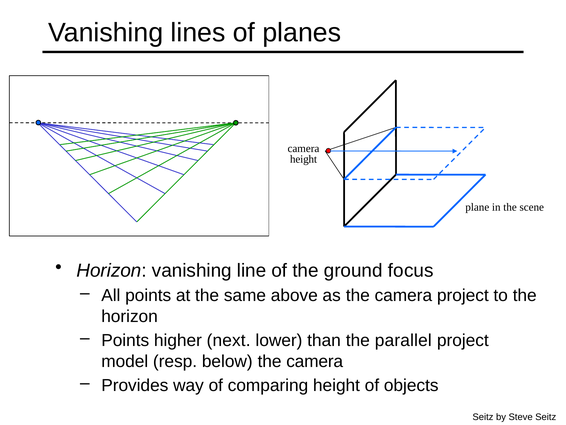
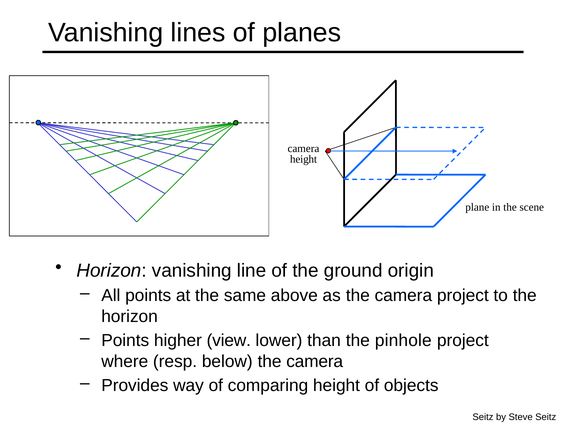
focus: focus -> origin
next: next -> view
parallel: parallel -> pinhole
model: model -> where
